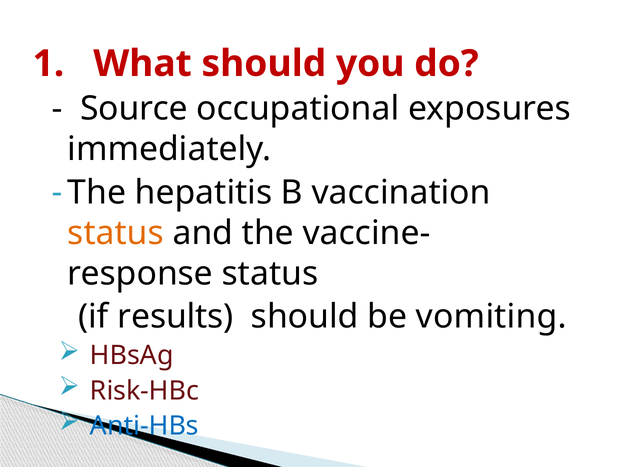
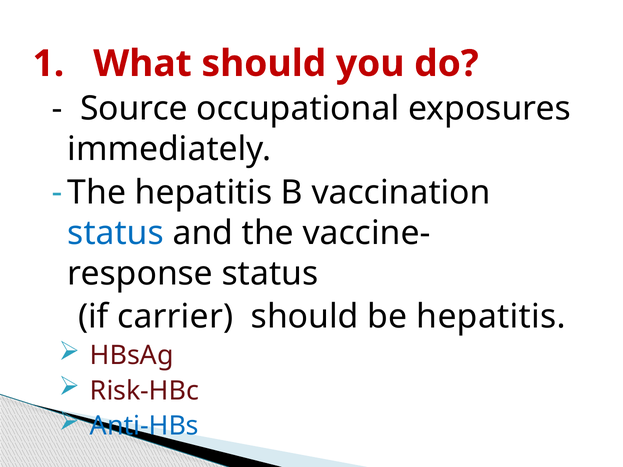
status at (116, 233) colour: orange -> blue
results: results -> carrier
be vomiting: vomiting -> hepatitis
